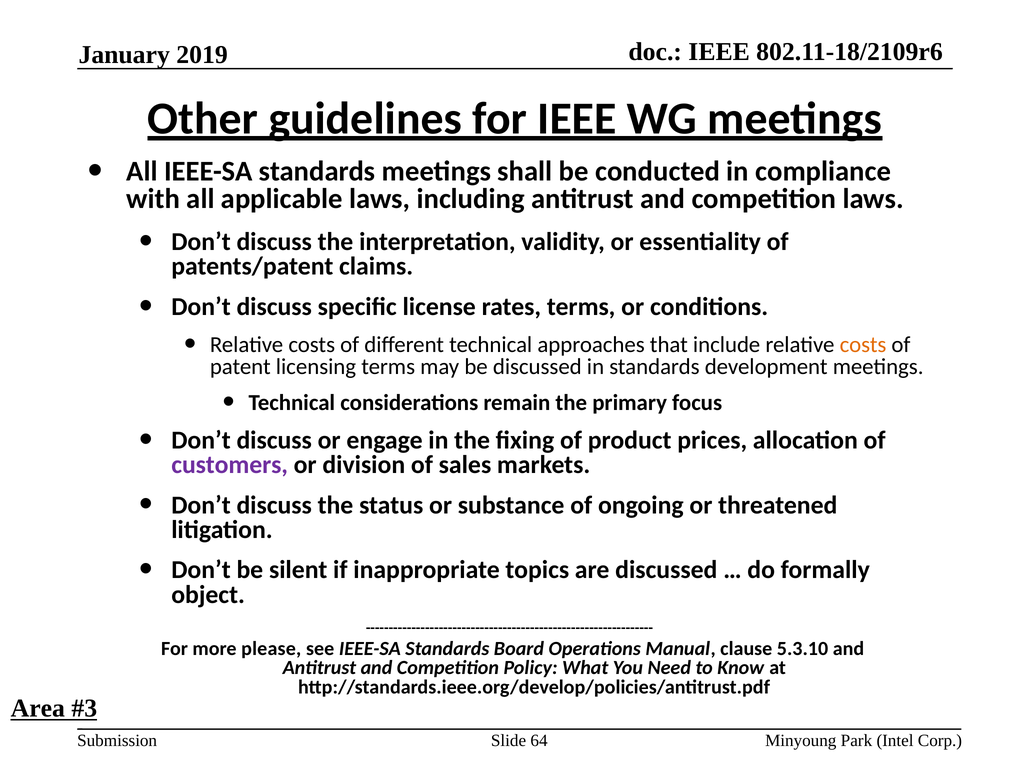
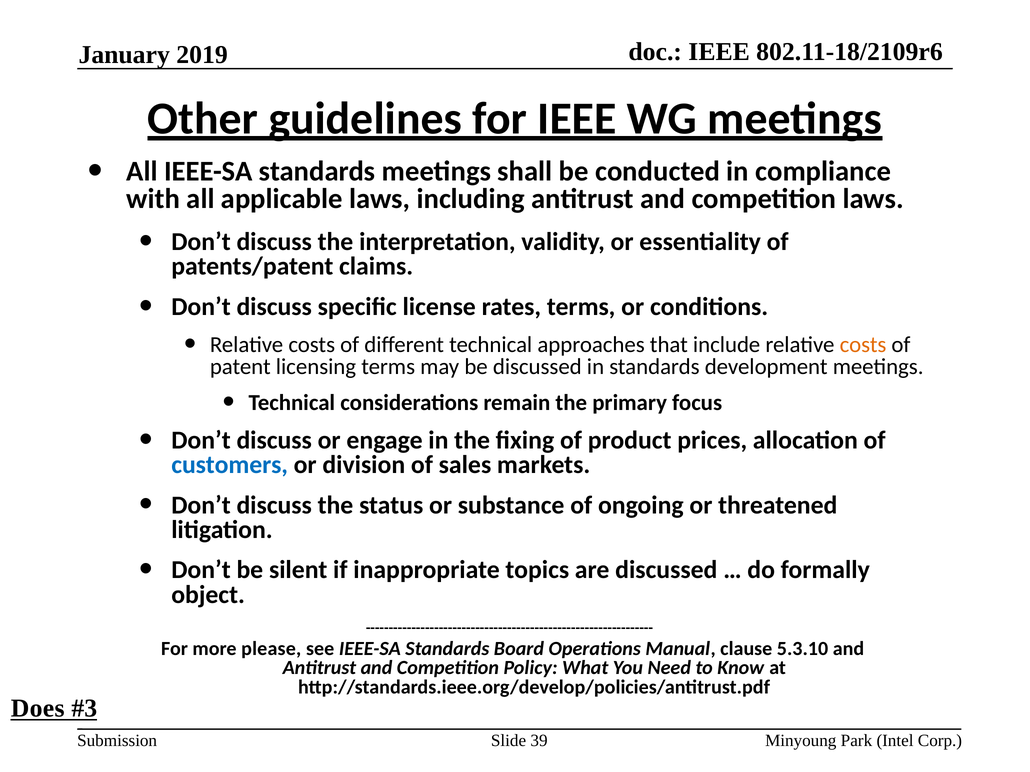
customers colour: purple -> blue
Area: Area -> Does
64: 64 -> 39
